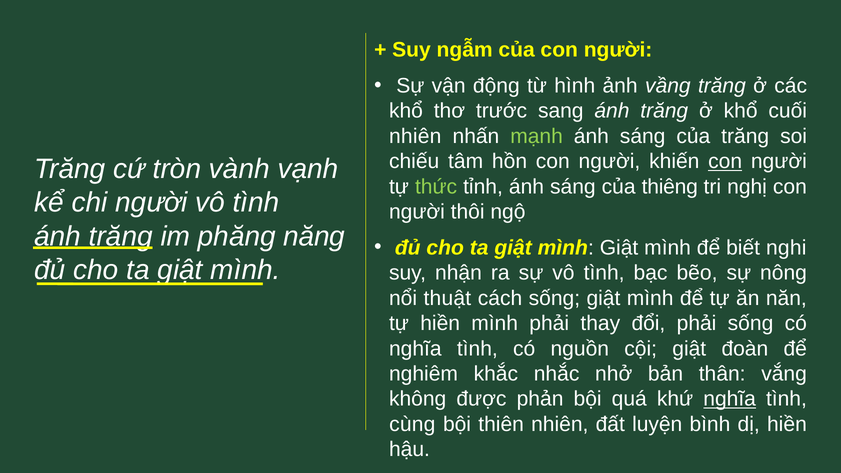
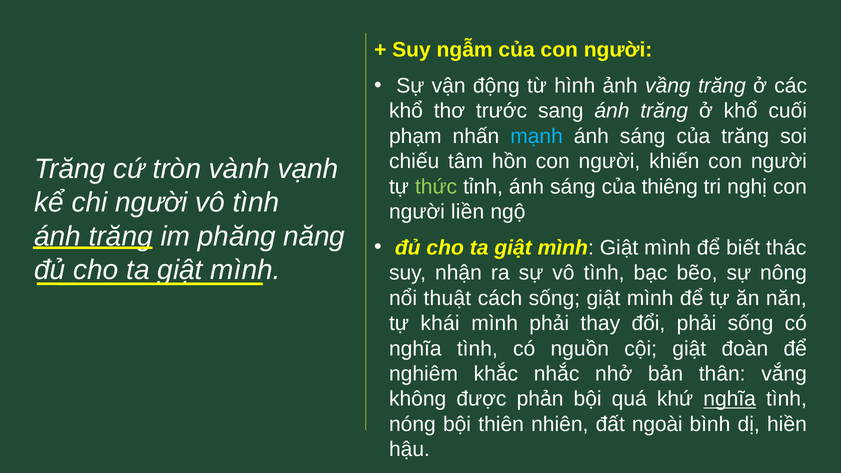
nhiên at (415, 136): nhiên -> phạm
mạnh colour: light green -> light blue
con at (725, 161) underline: present -> none
thôi: thôi -> liền
nghi: nghi -> thác
tự hiền: hiền -> khái
cùng: cùng -> nóng
luyện: luyện -> ngoài
